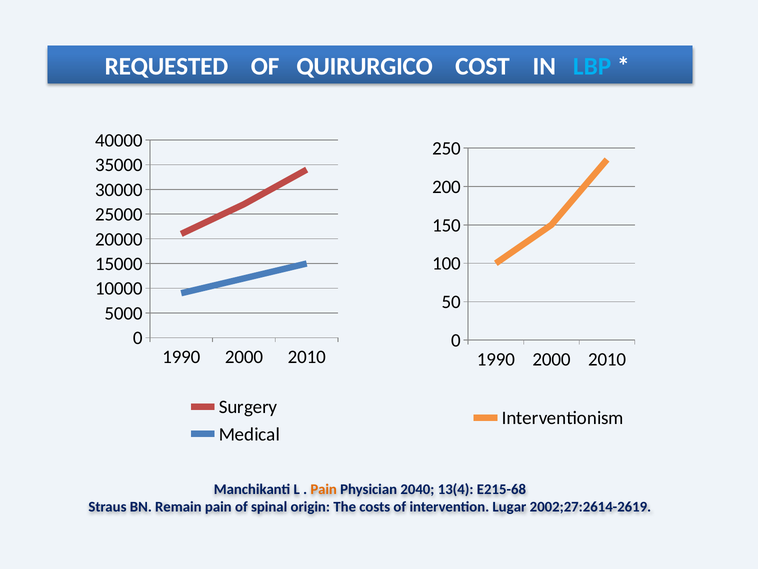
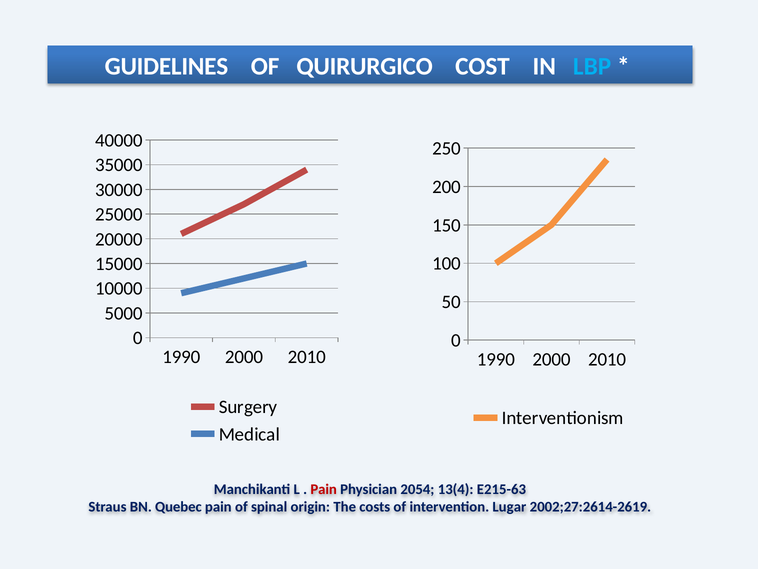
REQUESTED: REQUESTED -> GUIDELINES
Pain at (324, 489) colour: orange -> red
2040: 2040 -> 2054
E215-68: E215-68 -> E215-63
Remain: Remain -> Quebec
